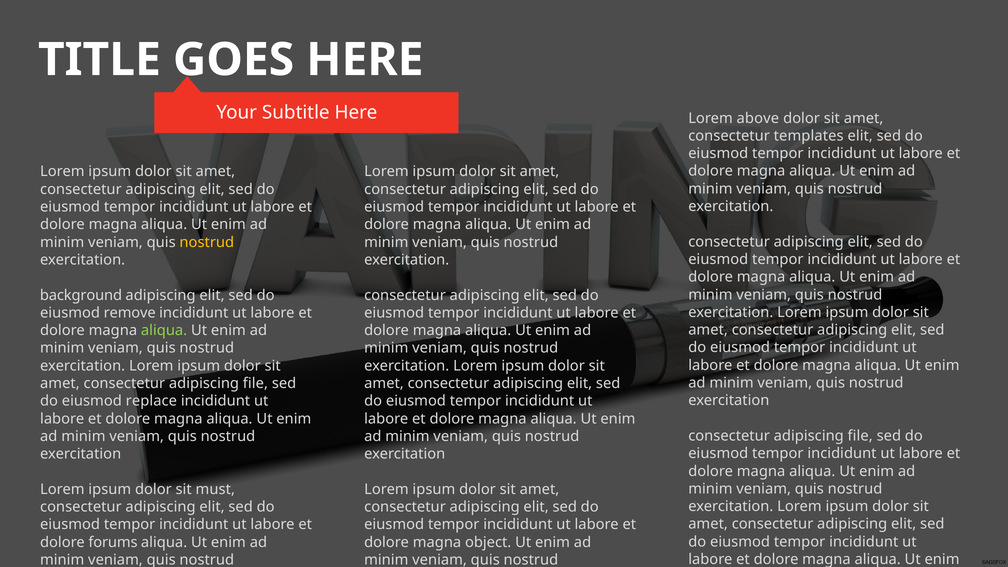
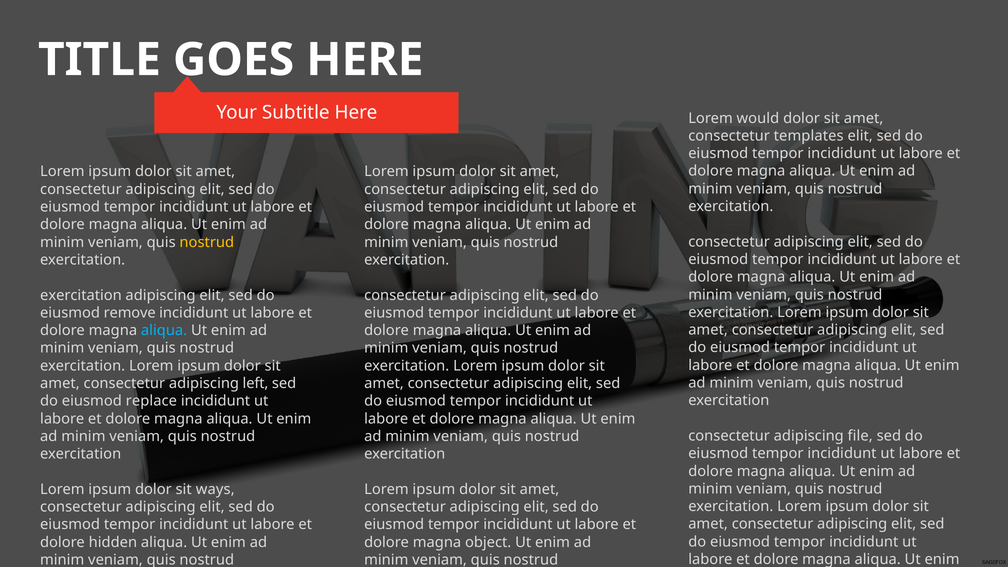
above: above -> would
background at (81, 295): background -> exercitation
aliqua at (164, 330) colour: light green -> light blue
amet consectetur adipiscing file: file -> left
must: must -> ways
forums: forums -> hidden
